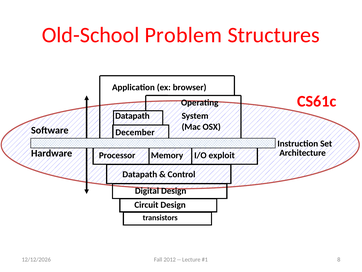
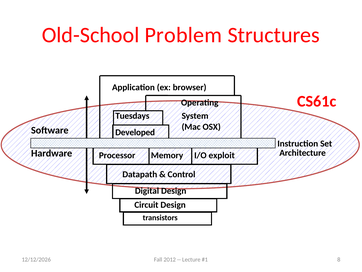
Datapath at (132, 116): Datapath -> Tuesdays
December: December -> Developed
